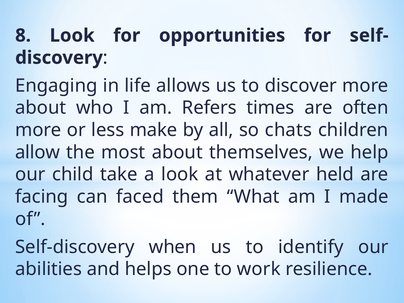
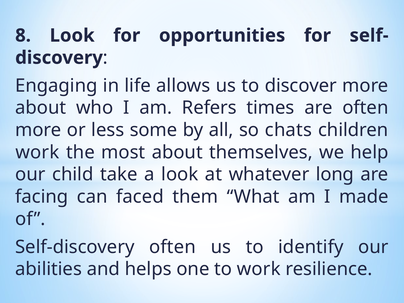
make: make -> some
allow at (38, 152): allow -> work
held: held -> long
Self-discovery when: when -> often
